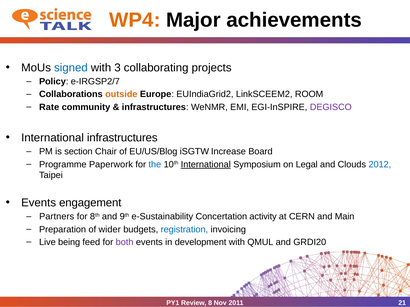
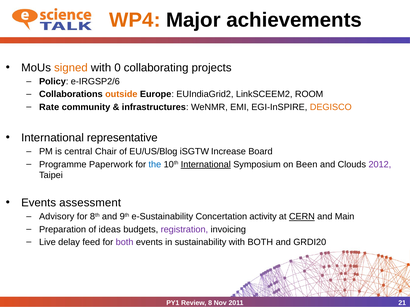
signed colour: blue -> orange
3: 3 -> 0
e-IRGSP2/7: e-IRGSP2/7 -> e-IRGSP2/6
DEGISCO colour: purple -> orange
International infrastructures: infrastructures -> representative
section: section -> central
Legal: Legal -> Been
2012 colour: blue -> purple
engagement: engagement -> assessment
Partners: Partners -> Advisory
CERN underline: none -> present
wider: wider -> ideas
registration colour: blue -> purple
being: being -> delay
development: development -> sustainability
with QMUL: QMUL -> BOTH
